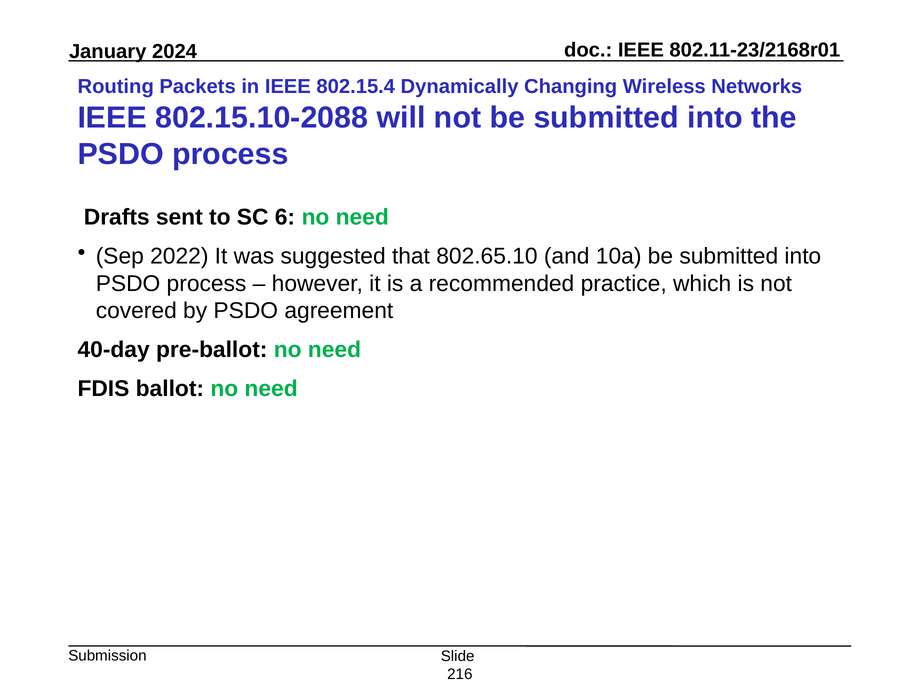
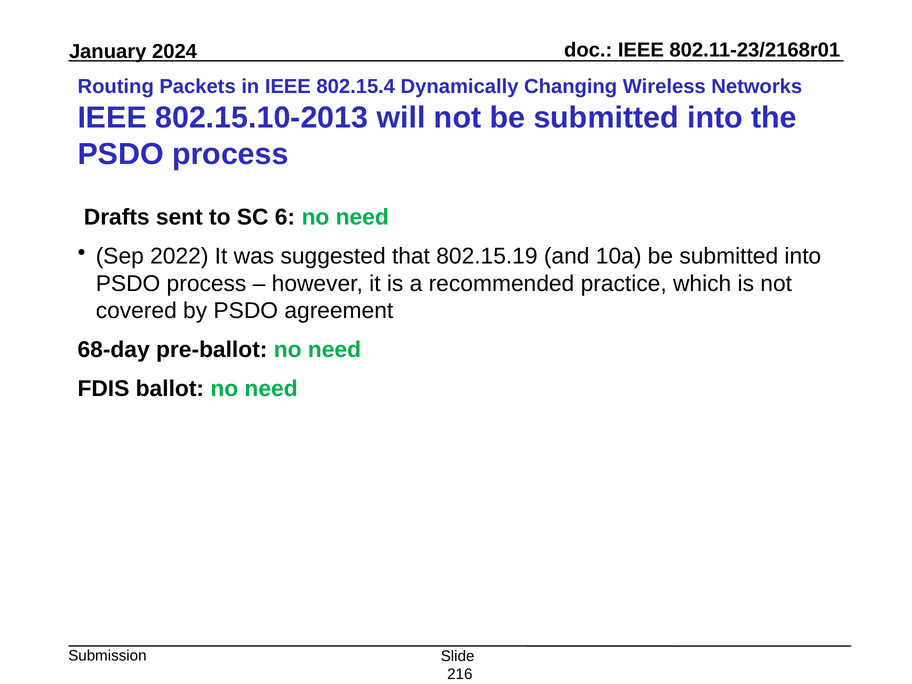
802.15.10-2088: 802.15.10-2088 -> 802.15.10-2013
802.65.10: 802.65.10 -> 802.15.19
40-day: 40-day -> 68-day
